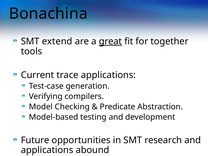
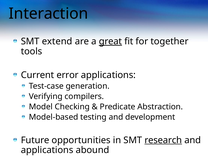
Bonachina: Bonachina -> Interaction
trace: trace -> error
research underline: none -> present
